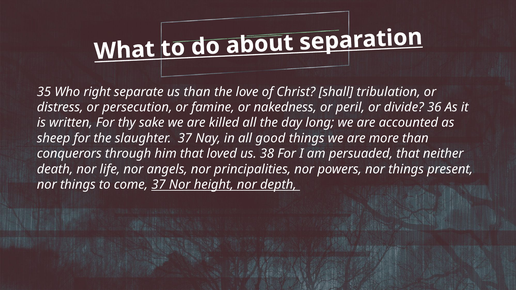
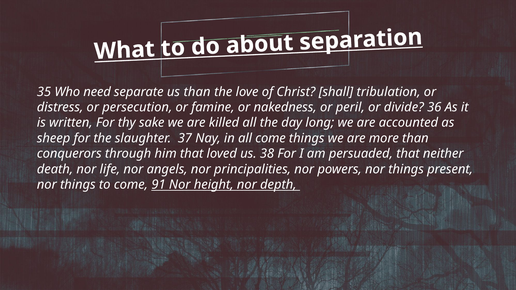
right: right -> need
all good: good -> come
come 37: 37 -> 91
